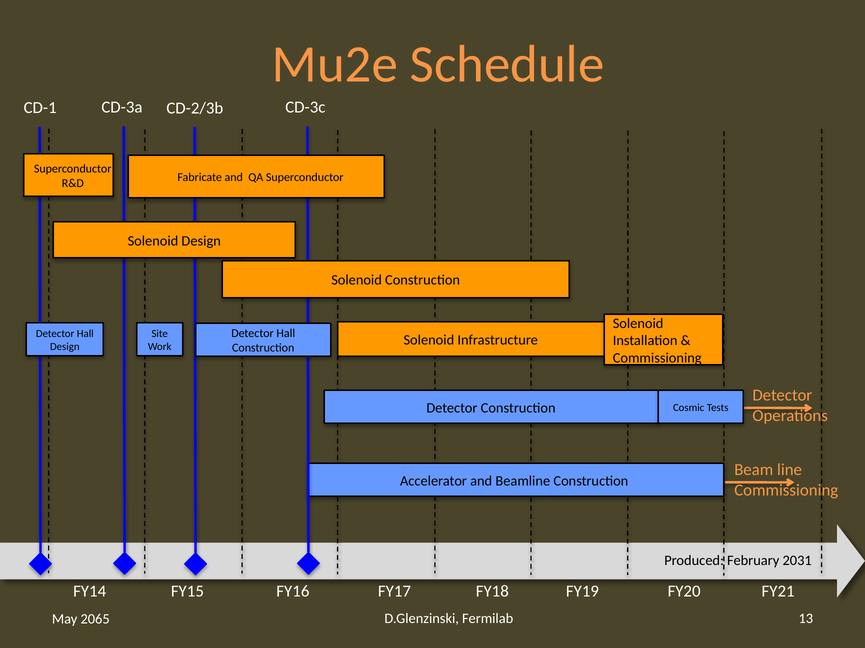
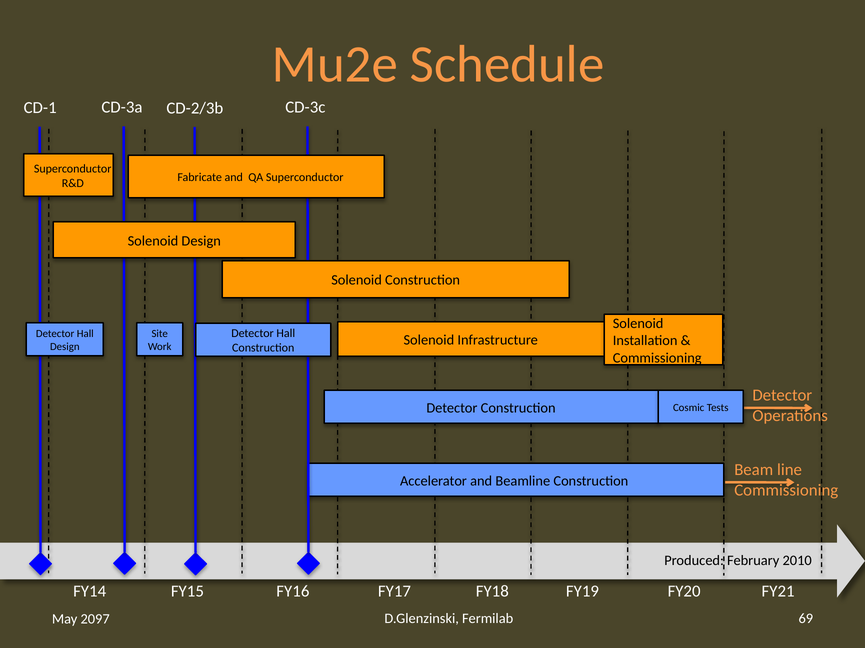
2031: 2031 -> 2010
13: 13 -> 69
2065: 2065 -> 2097
